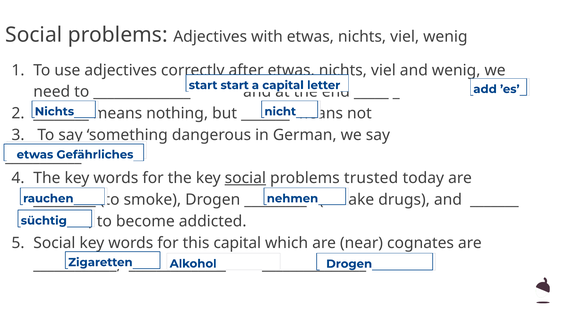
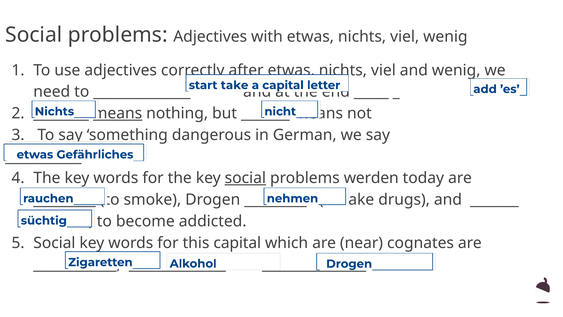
start start: start -> take
means at (118, 113) underline: none -> present
trusted at (371, 178): trusted -> werden
